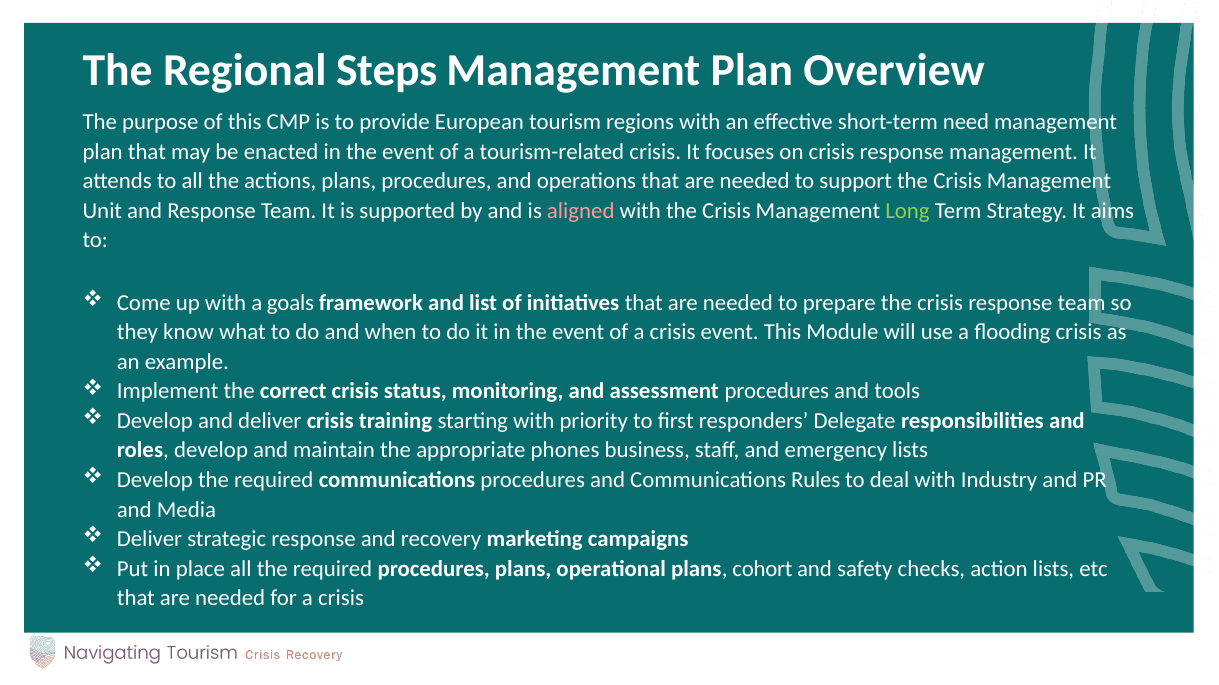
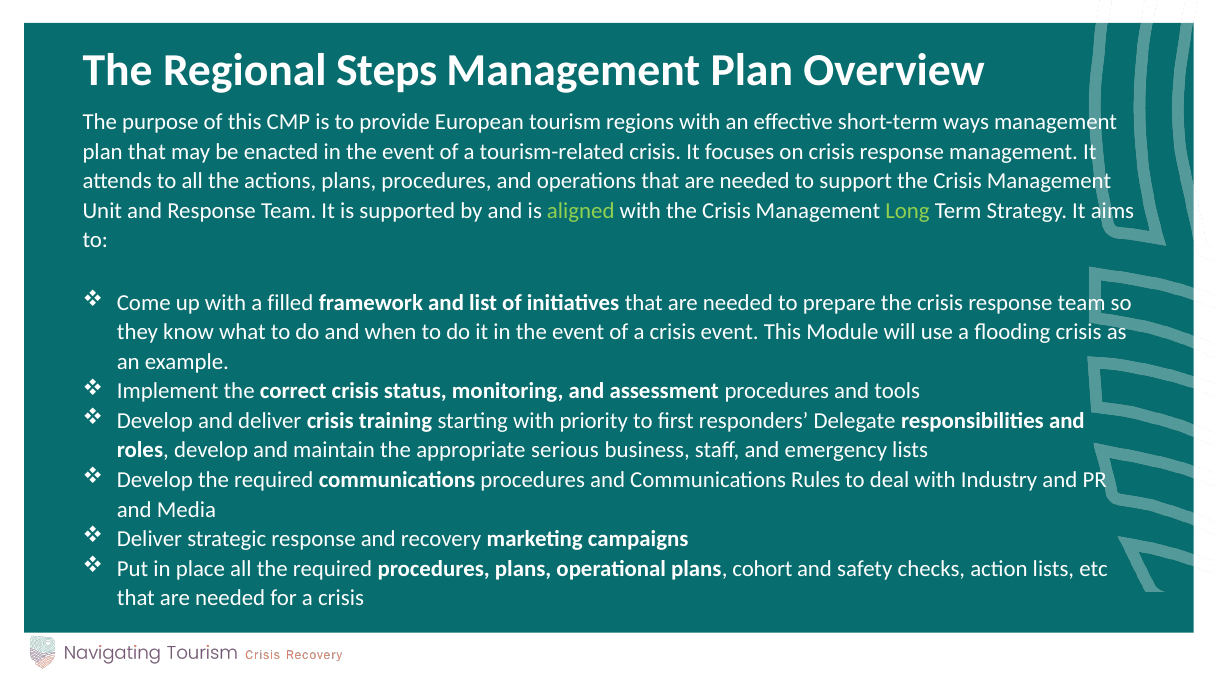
need: need -> ways
aligned colour: pink -> light green
goals: goals -> filled
phones: phones -> serious
